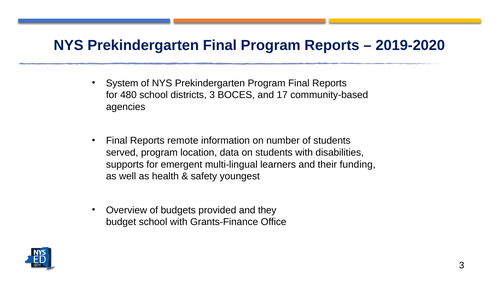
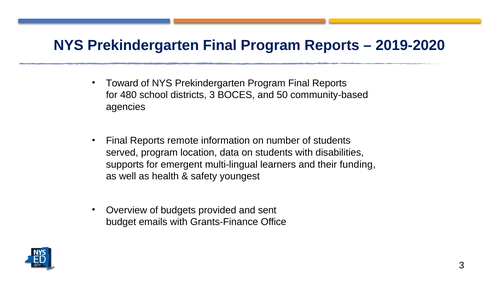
System: System -> Toward
17: 17 -> 50
they: they -> sent
budget school: school -> emails
